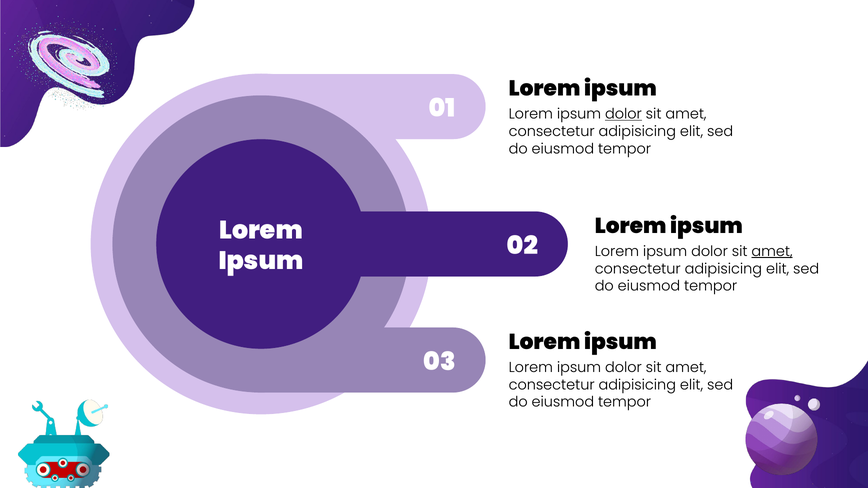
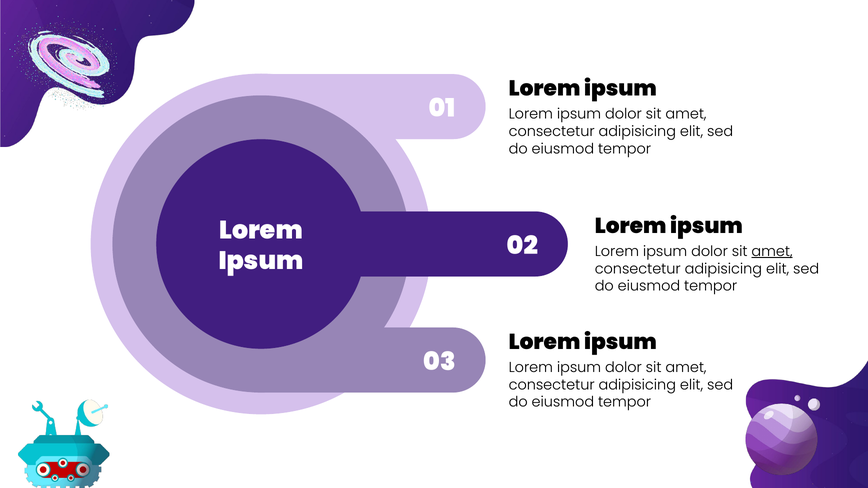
dolor at (623, 114) underline: present -> none
